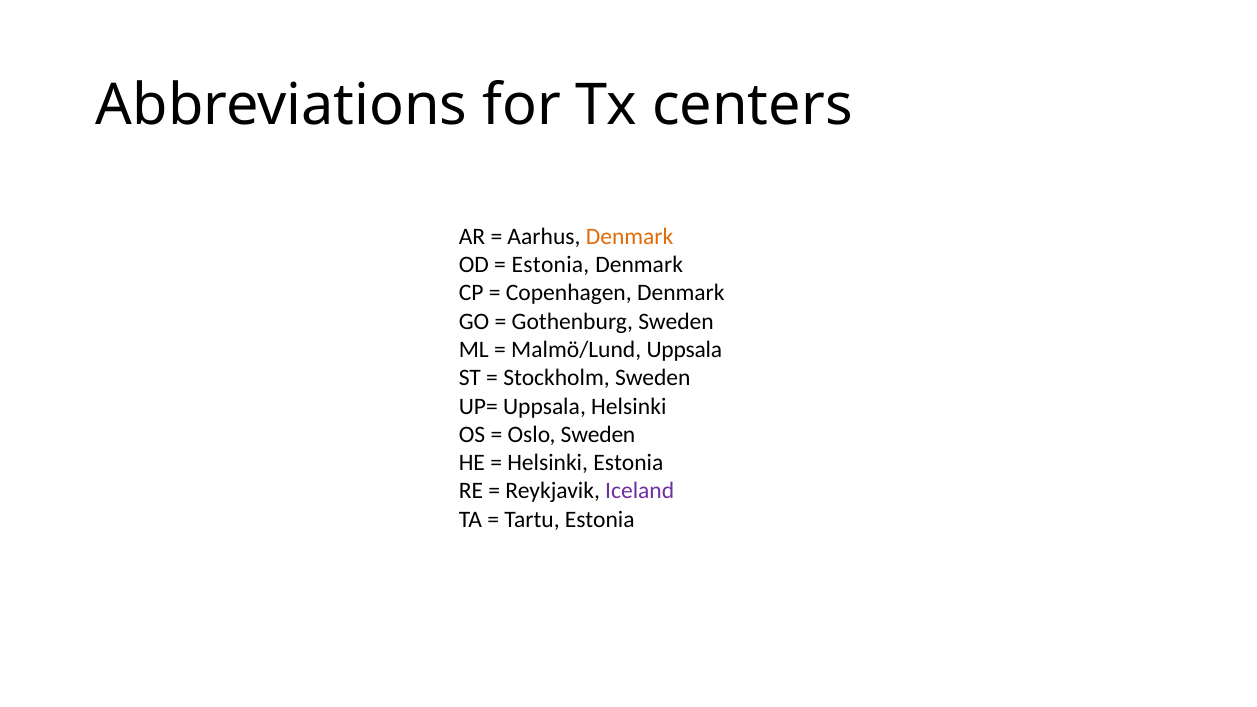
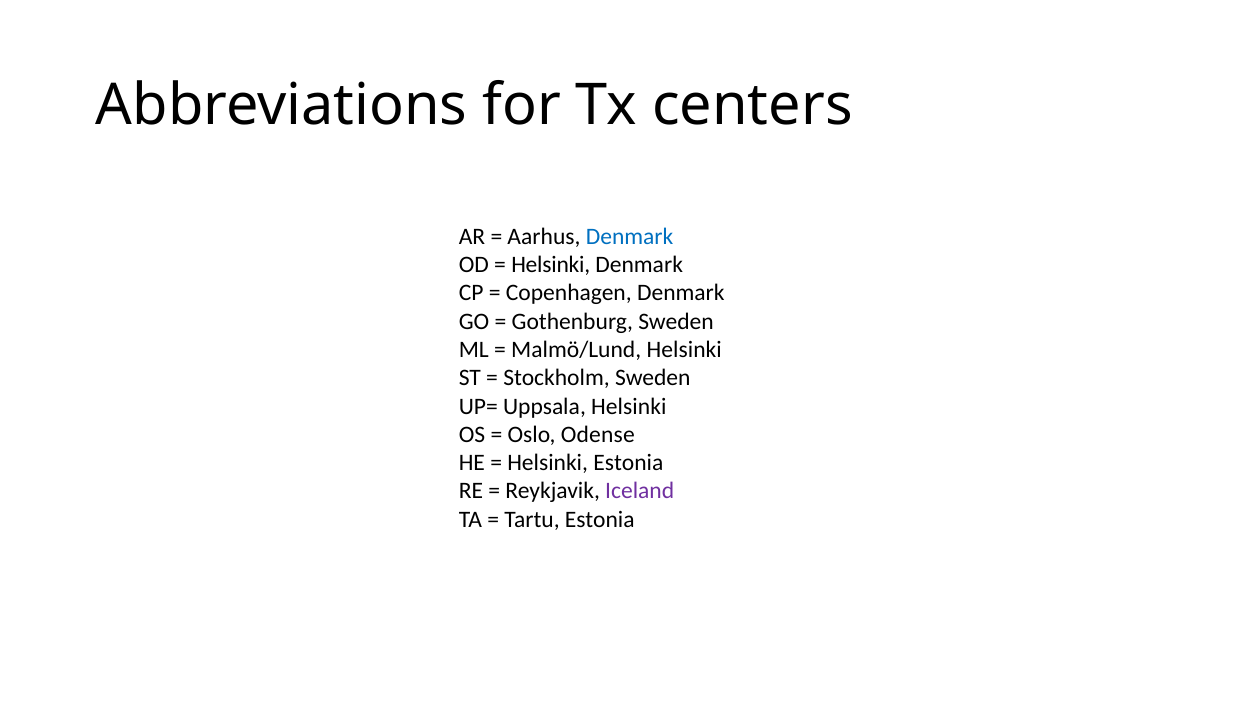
Denmark at (630, 237) colour: orange -> blue
Estonia at (551, 265): Estonia -> Helsinki
Malmö/Lund Uppsala: Uppsala -> Helsinki
Oslo Sweden: Sweden -> Odense
